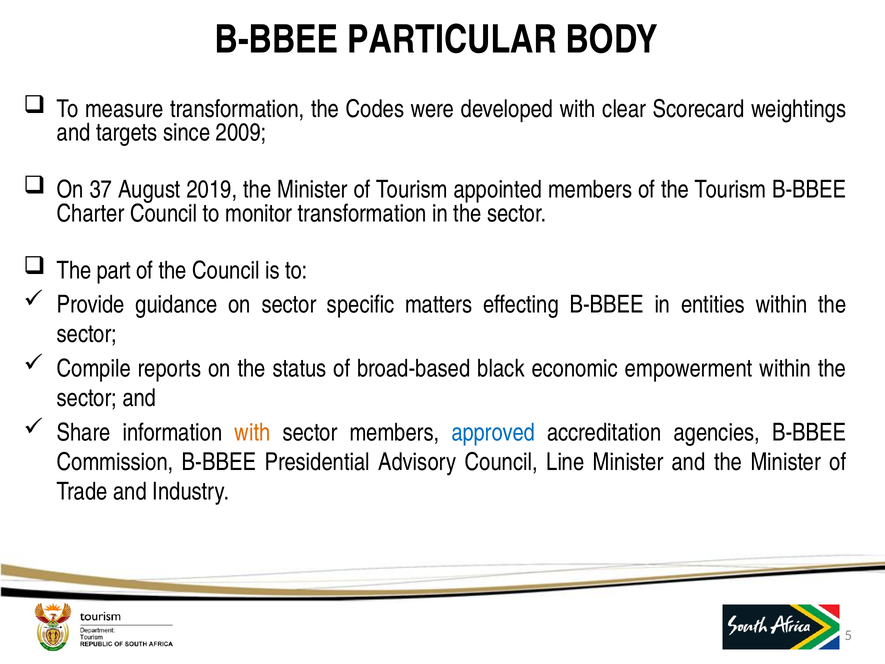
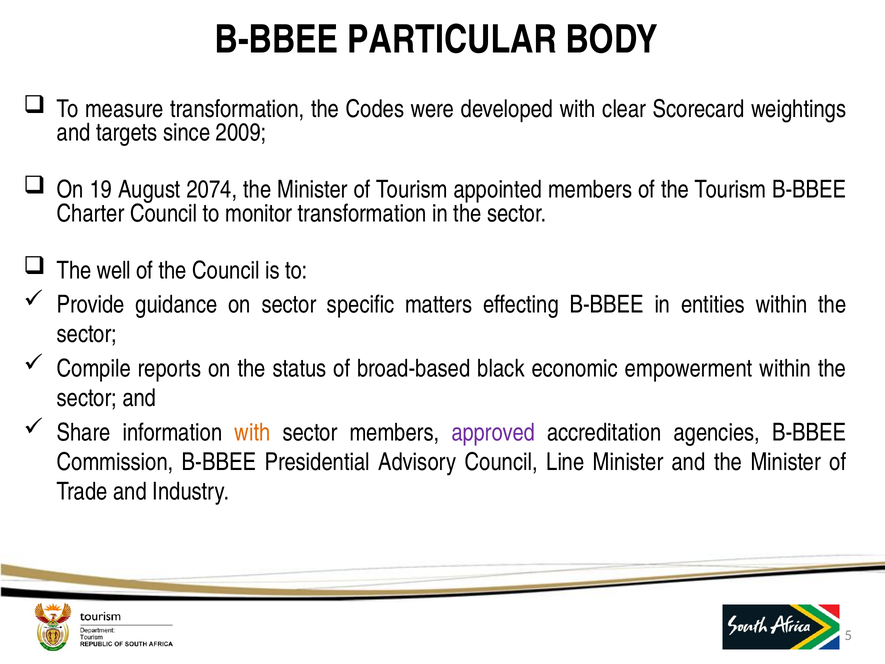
37: 37 -> 19
2019: 2019 -> 2074
part: part -> well
approved colour: blue -> purple
